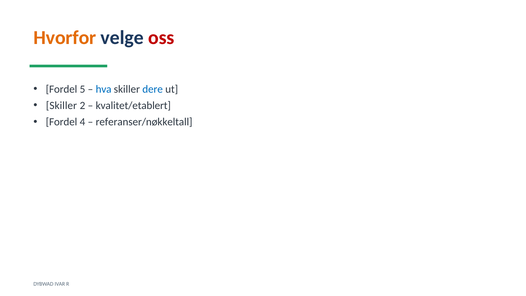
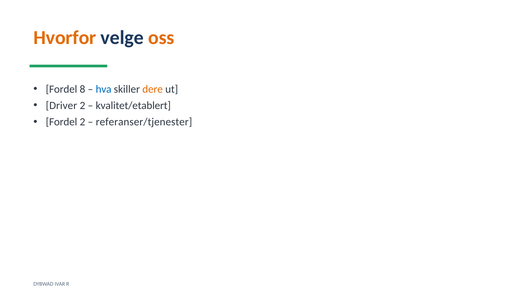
oss colour: red -> orange
5: 5 -> 8
dere colour: blue -> orange
Skiller at (61, 106): Skiller -> Driver
Fordel 4: 4 -> 2
referanser/nøkkeltall: referanser/nøkkeltall -> referanser/tjenester
